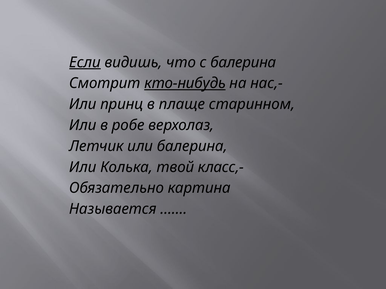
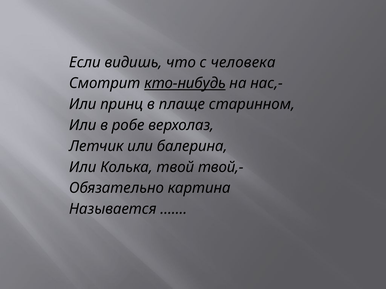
Если underline: present -> none
с балерина: балерина -> человека
класс,-: класс,- -> твой,-
